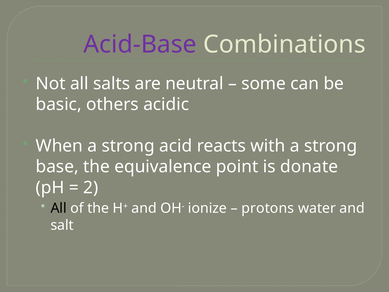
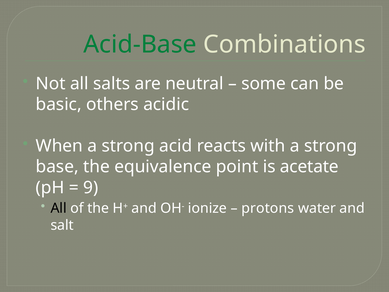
Acid-Base colour: purple -> green
donate: donate -> acetate
2: 2 -> 9
